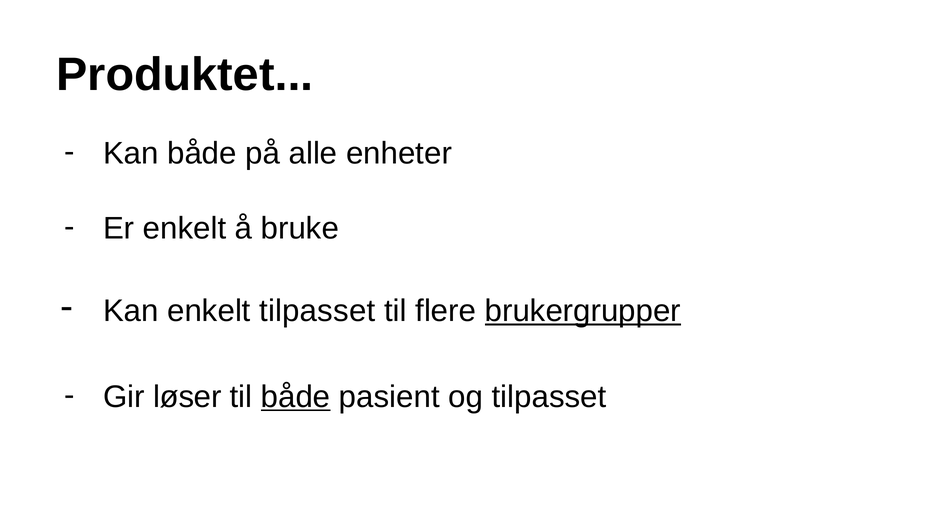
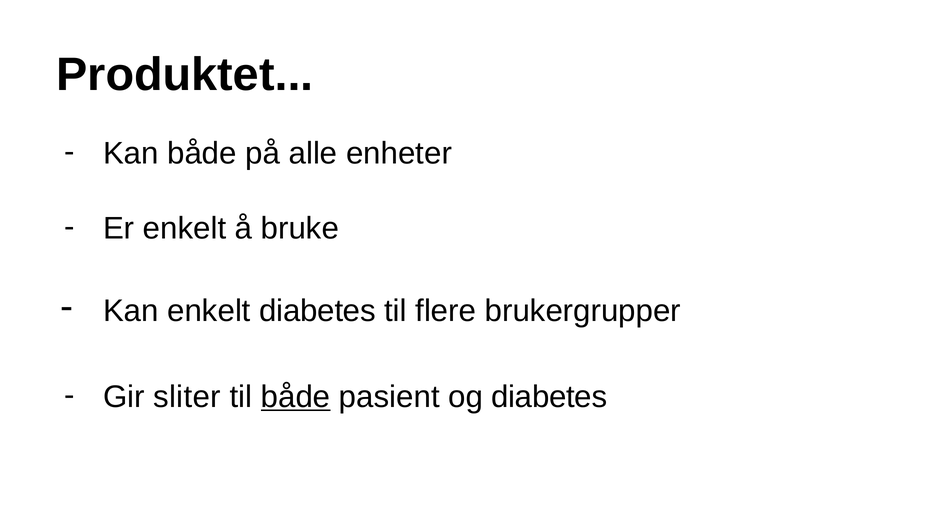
enkelt tilpasset: tilpasset -> diabetes
brukergrupper underline: present -> none
løser: løser -> sliter
og tilpasset: tilpasset -> diabetes
